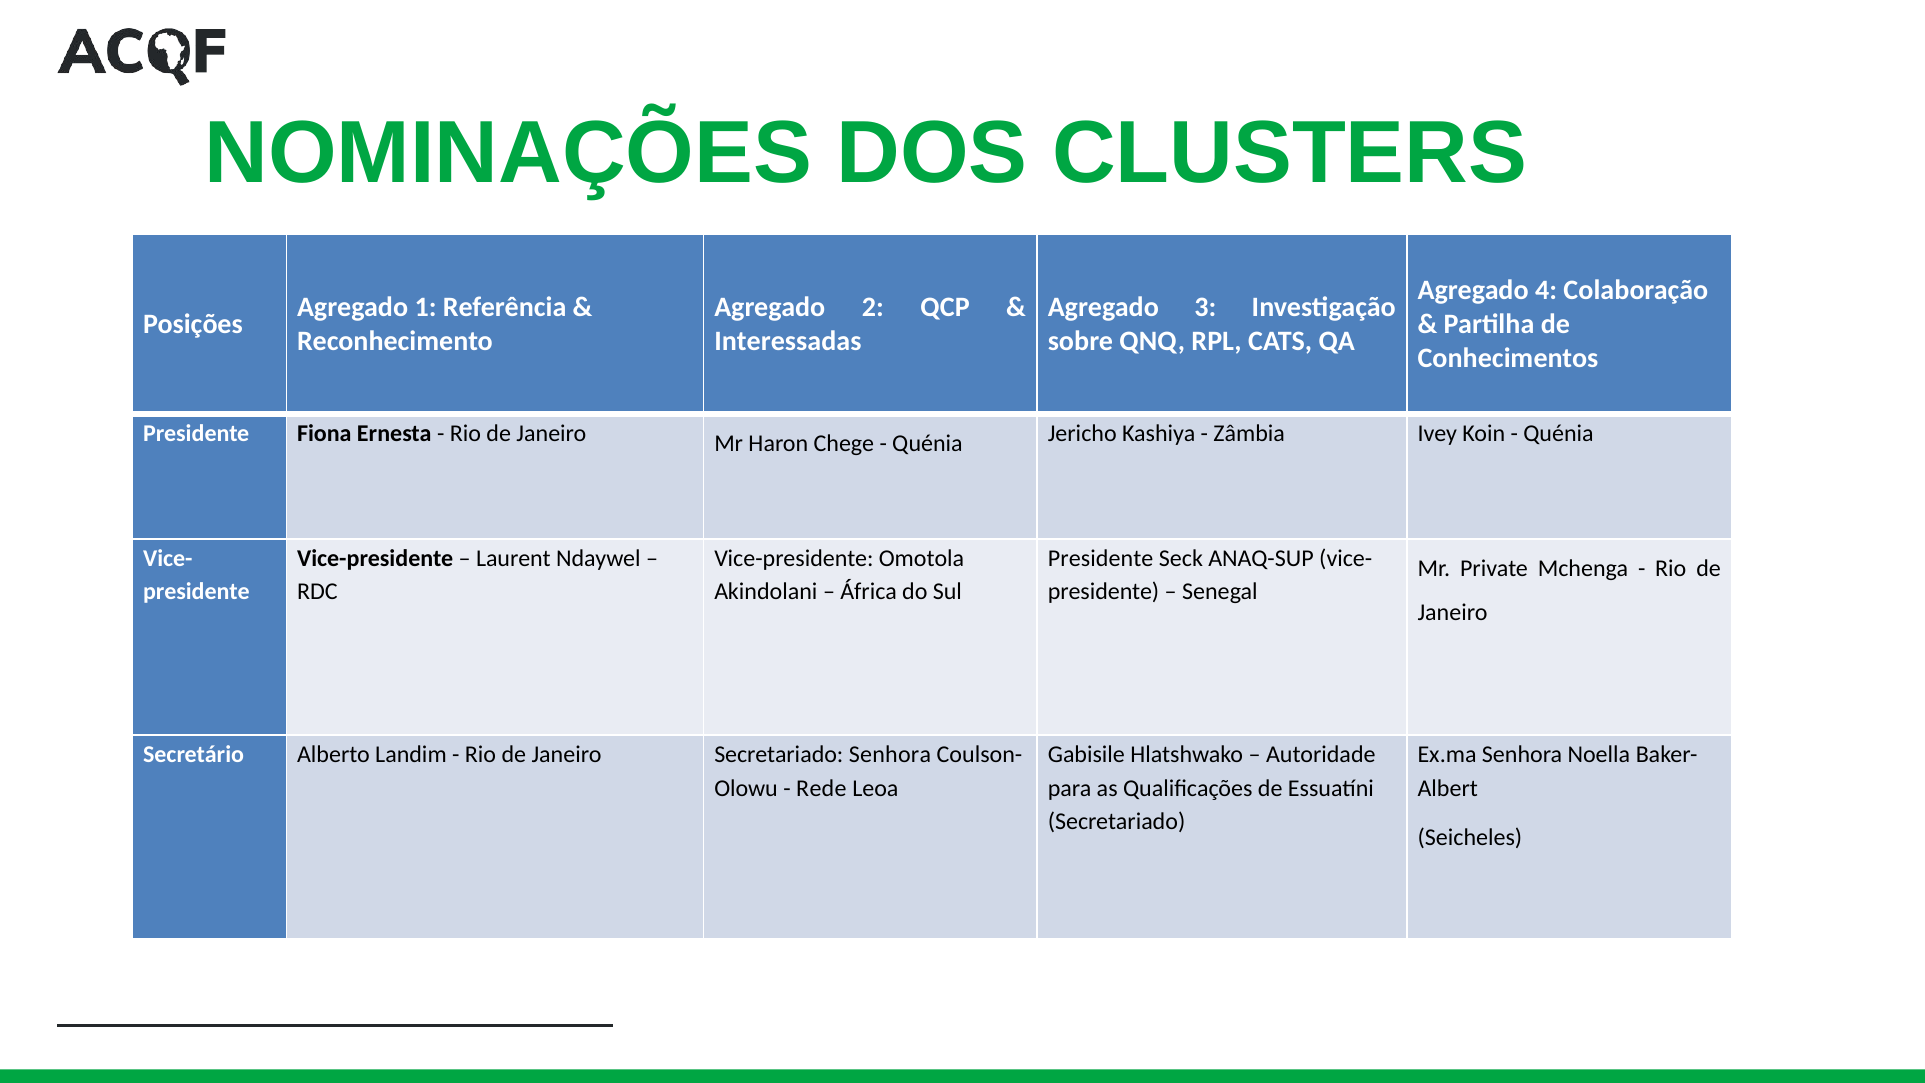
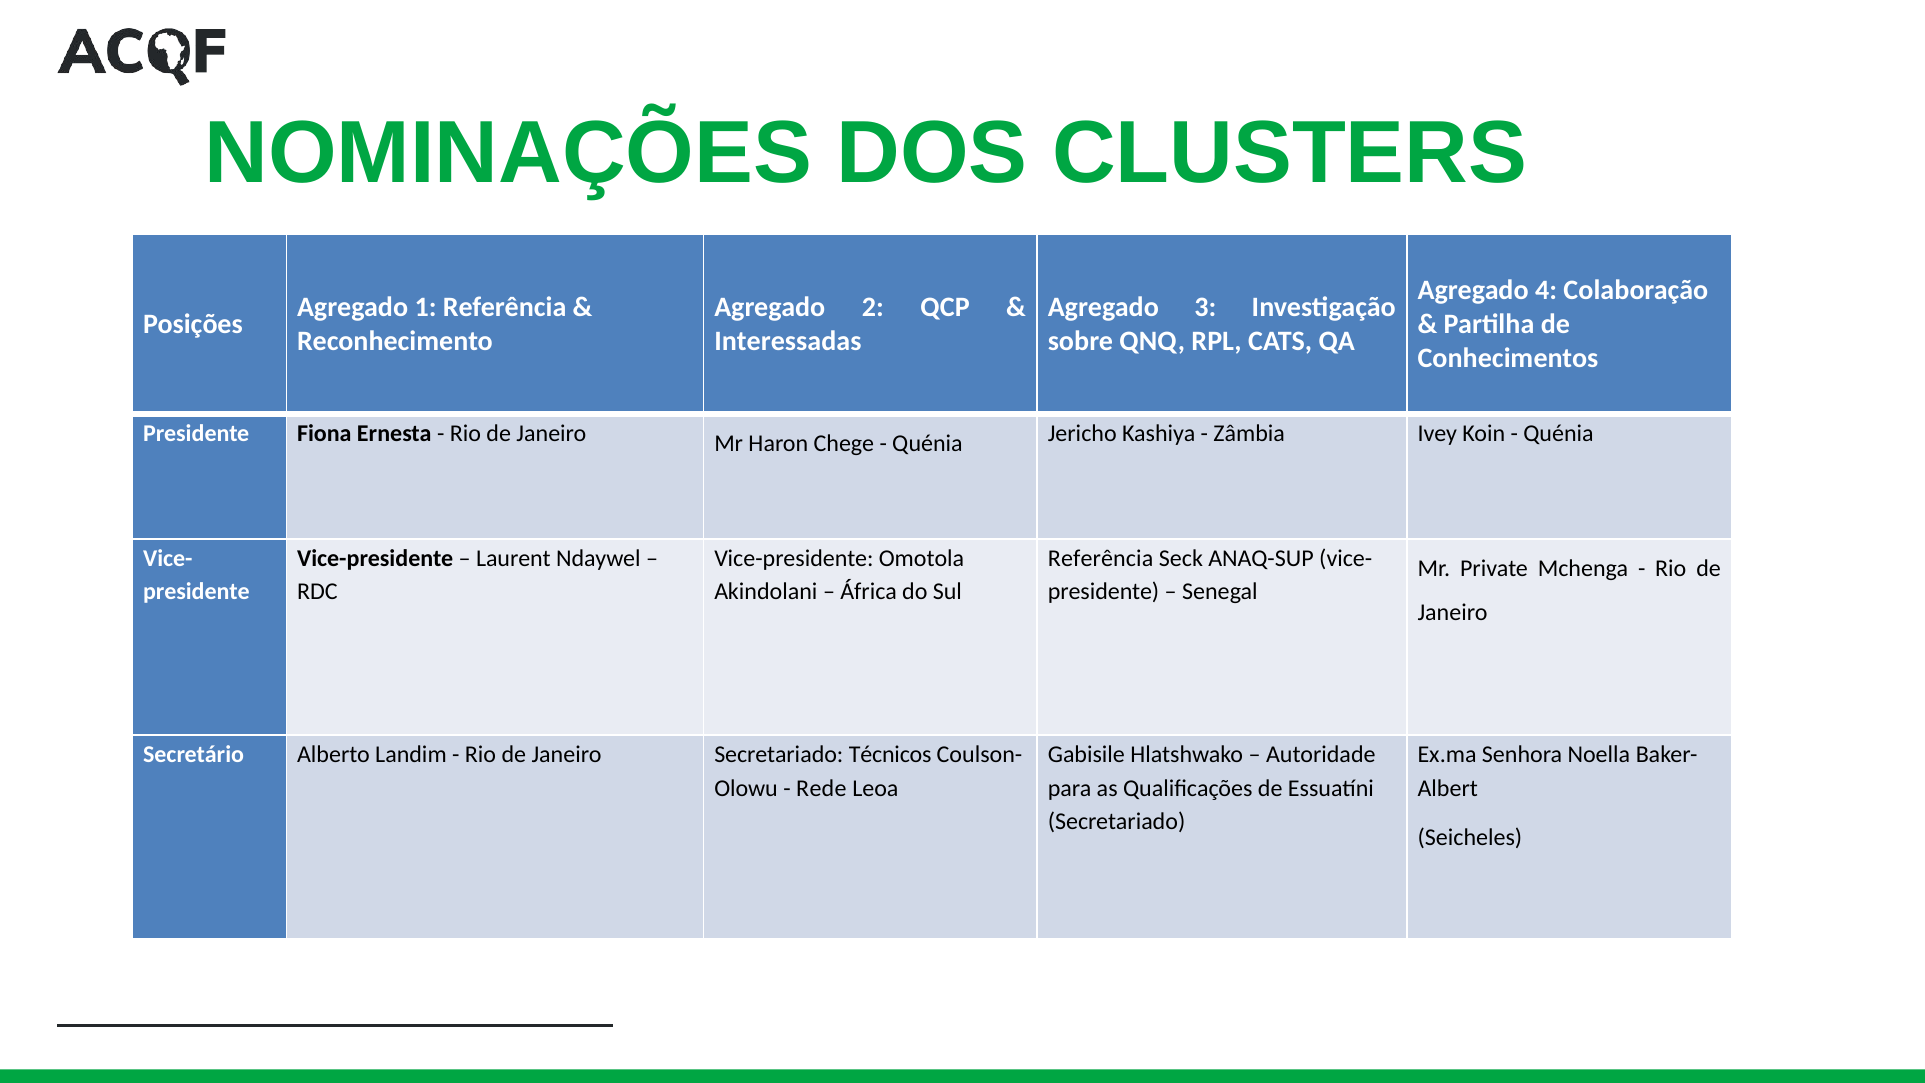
Presidente at (1101, 558): Presidente -> Referência
Secretariado Senhora: Senhora -> Técnicos
